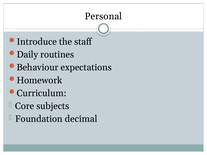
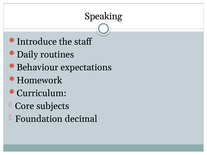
Personal: Personal -> Speaking
